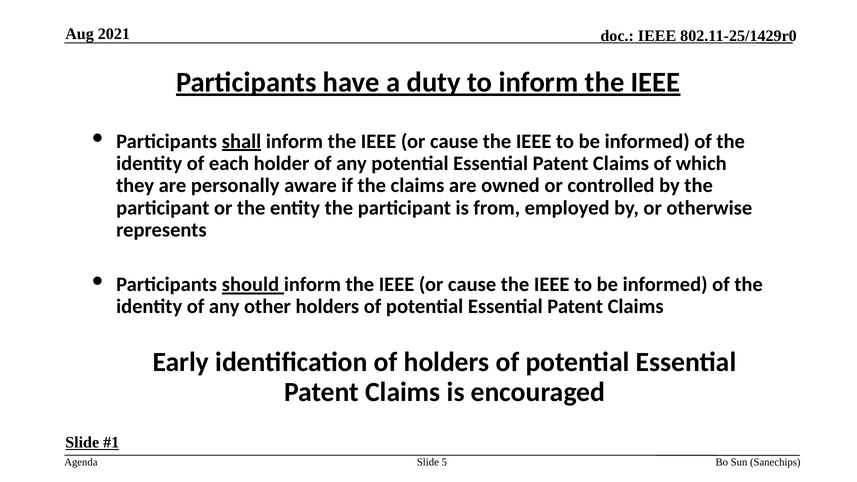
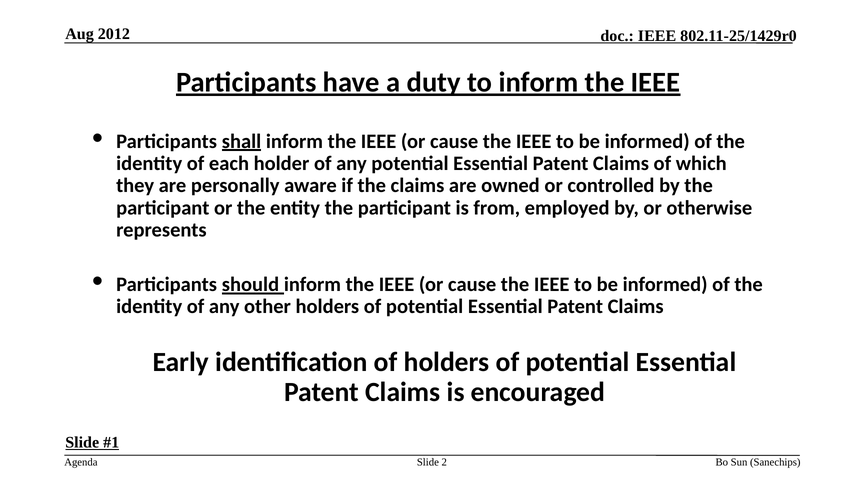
2021: 2021 -> 2012
5: 5 -> 2
